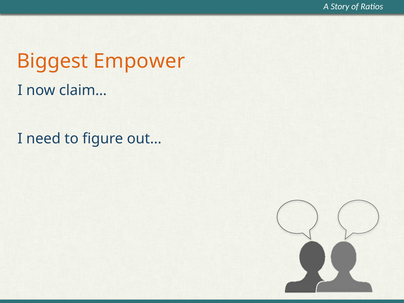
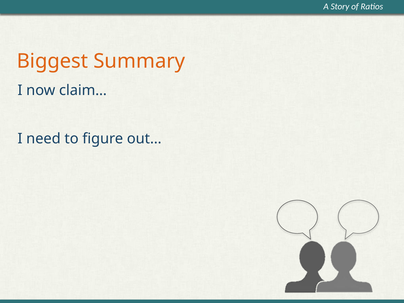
Empower: Empower -> Summary
